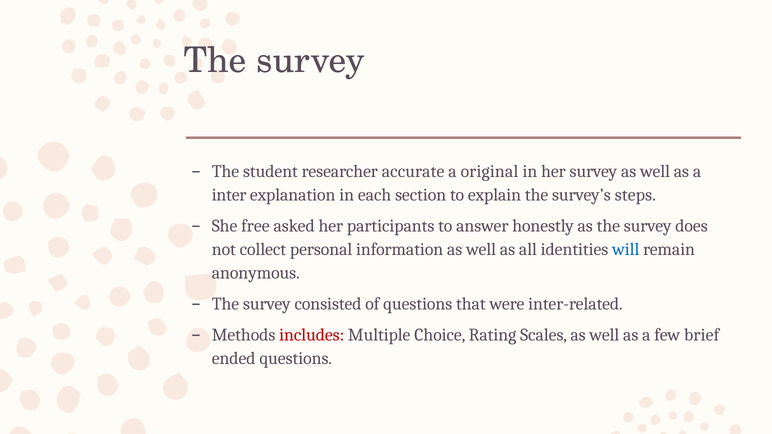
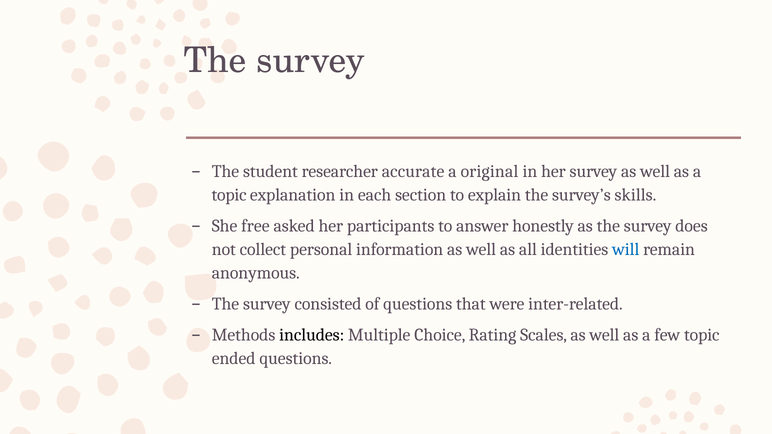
inter at (229, 195): inter -> topic
steps: steps -> skills
includes colour: red -> black
few brief: brief -> topic
